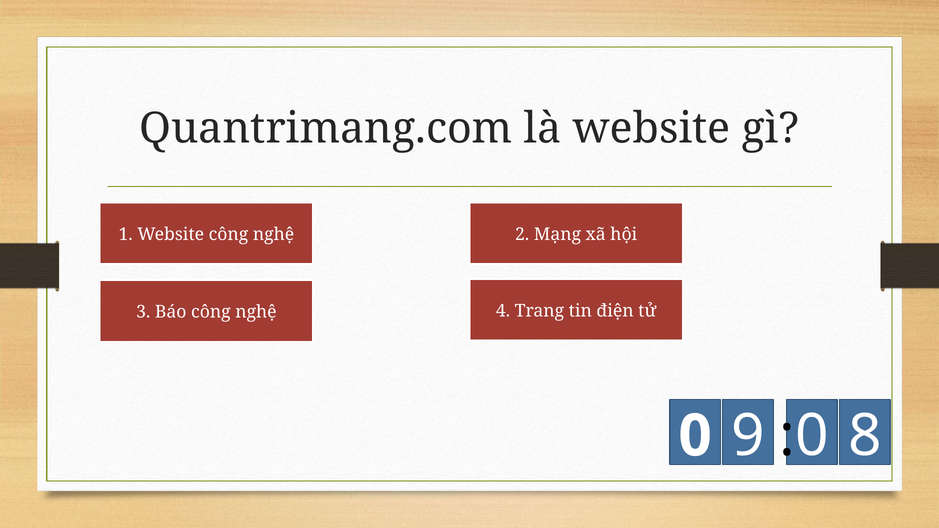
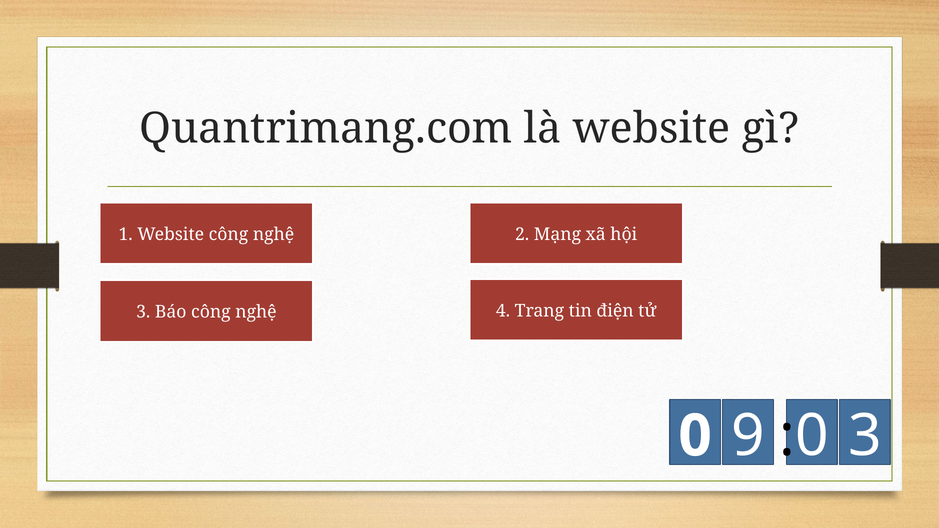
9 8: 8 -> 3
